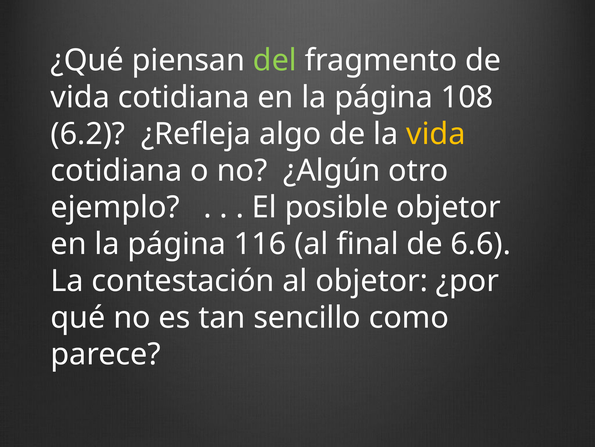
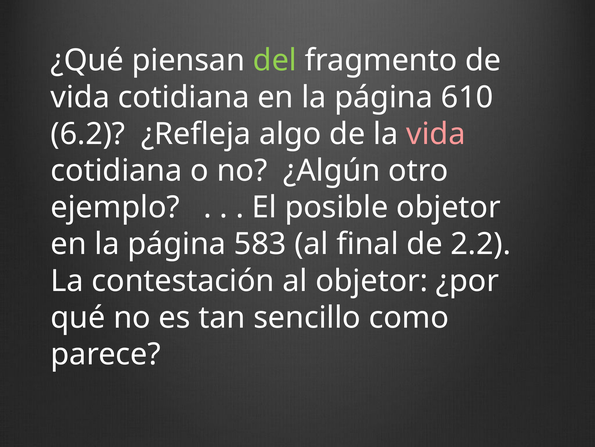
108: 108 -> 610
vida at (436, 134) colour: yellow -> pink
116: 116 -> 583
6.6: 6.6 -> 2.2
